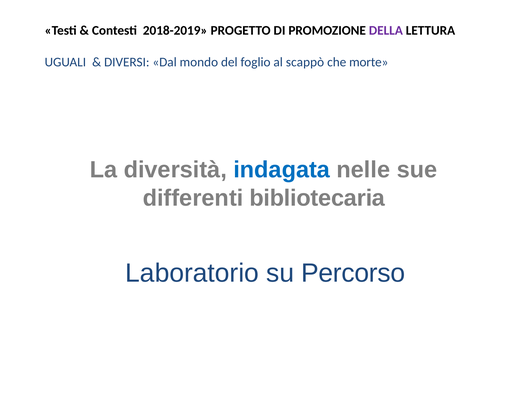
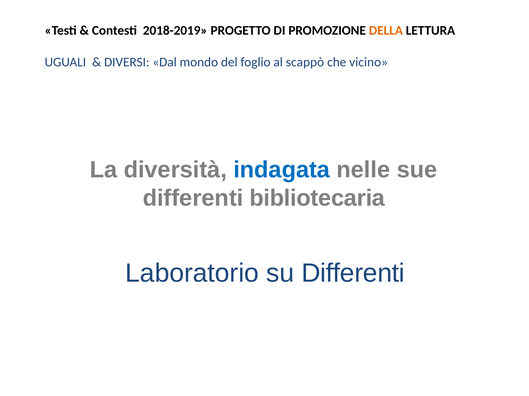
DELLA colour: purple -> orange
morte: morte -> vicino
su Percorso: Percorso -> Differenti
